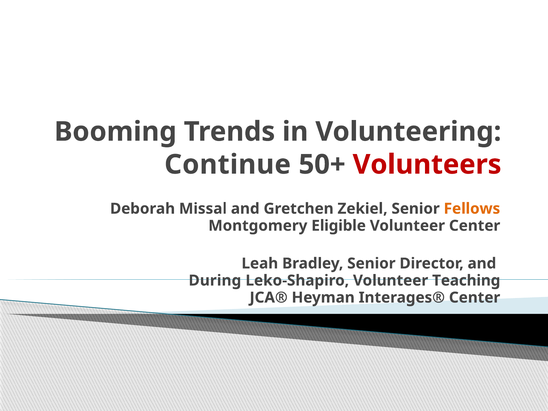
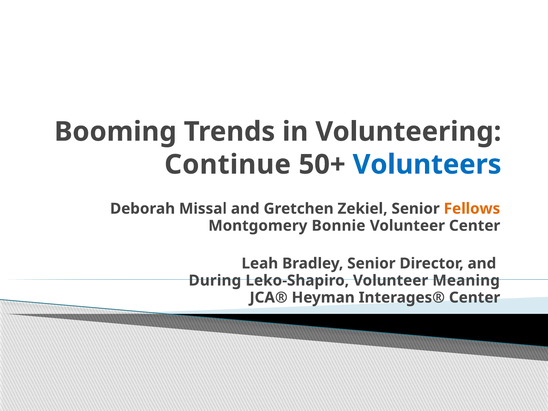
Volunteers colour: red -> blue
Eligible: Eligible -> Bonnie
Teaching: Teaching -> Meaning
